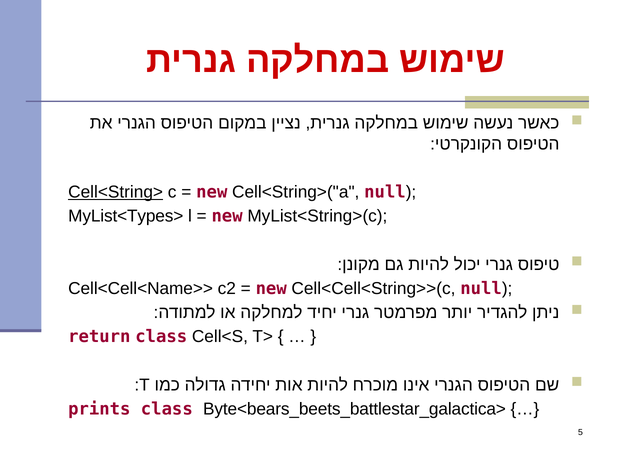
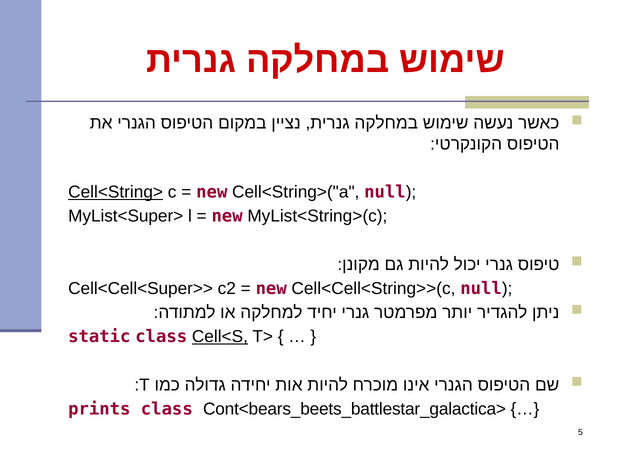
MyList<Types>: MyList<Types> -> MyList<Super>
Cell<Cell<Name>>: Cell<Cell<Name>> -> Cell<Cell<Super>>
return: return -> static
Cell<S underline: none -> present
Byte<bears_beets_battlestar_galactica>: Byte<bears_beets_battlestar_galactica> -> Cont<bears_beets_battlestar_galactica>
